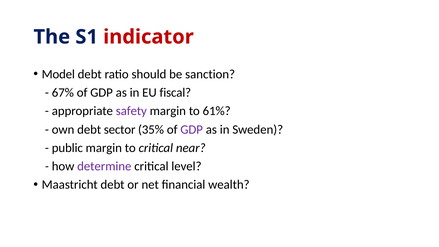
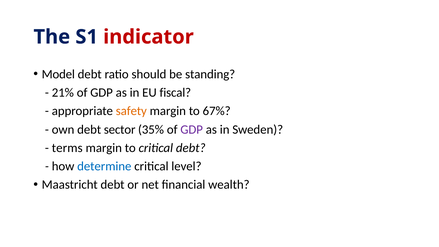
sanction: sanction -> standing
67%: 67% -> 21%
safety colour: purple -> orange
61%: 61% -> 67%
public: public -> terms
critical near: near -> debt
determine colour: purple -> blue
